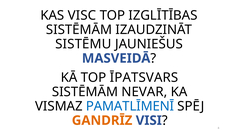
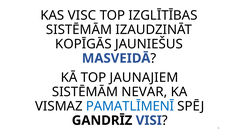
SISTĒMU: SISTĒMU -> KOPĪGĀS
ĪPATSVARS: ĪPATSVARS -> JAUNAJIEM
GANDRĪZ colour: orange -> black
